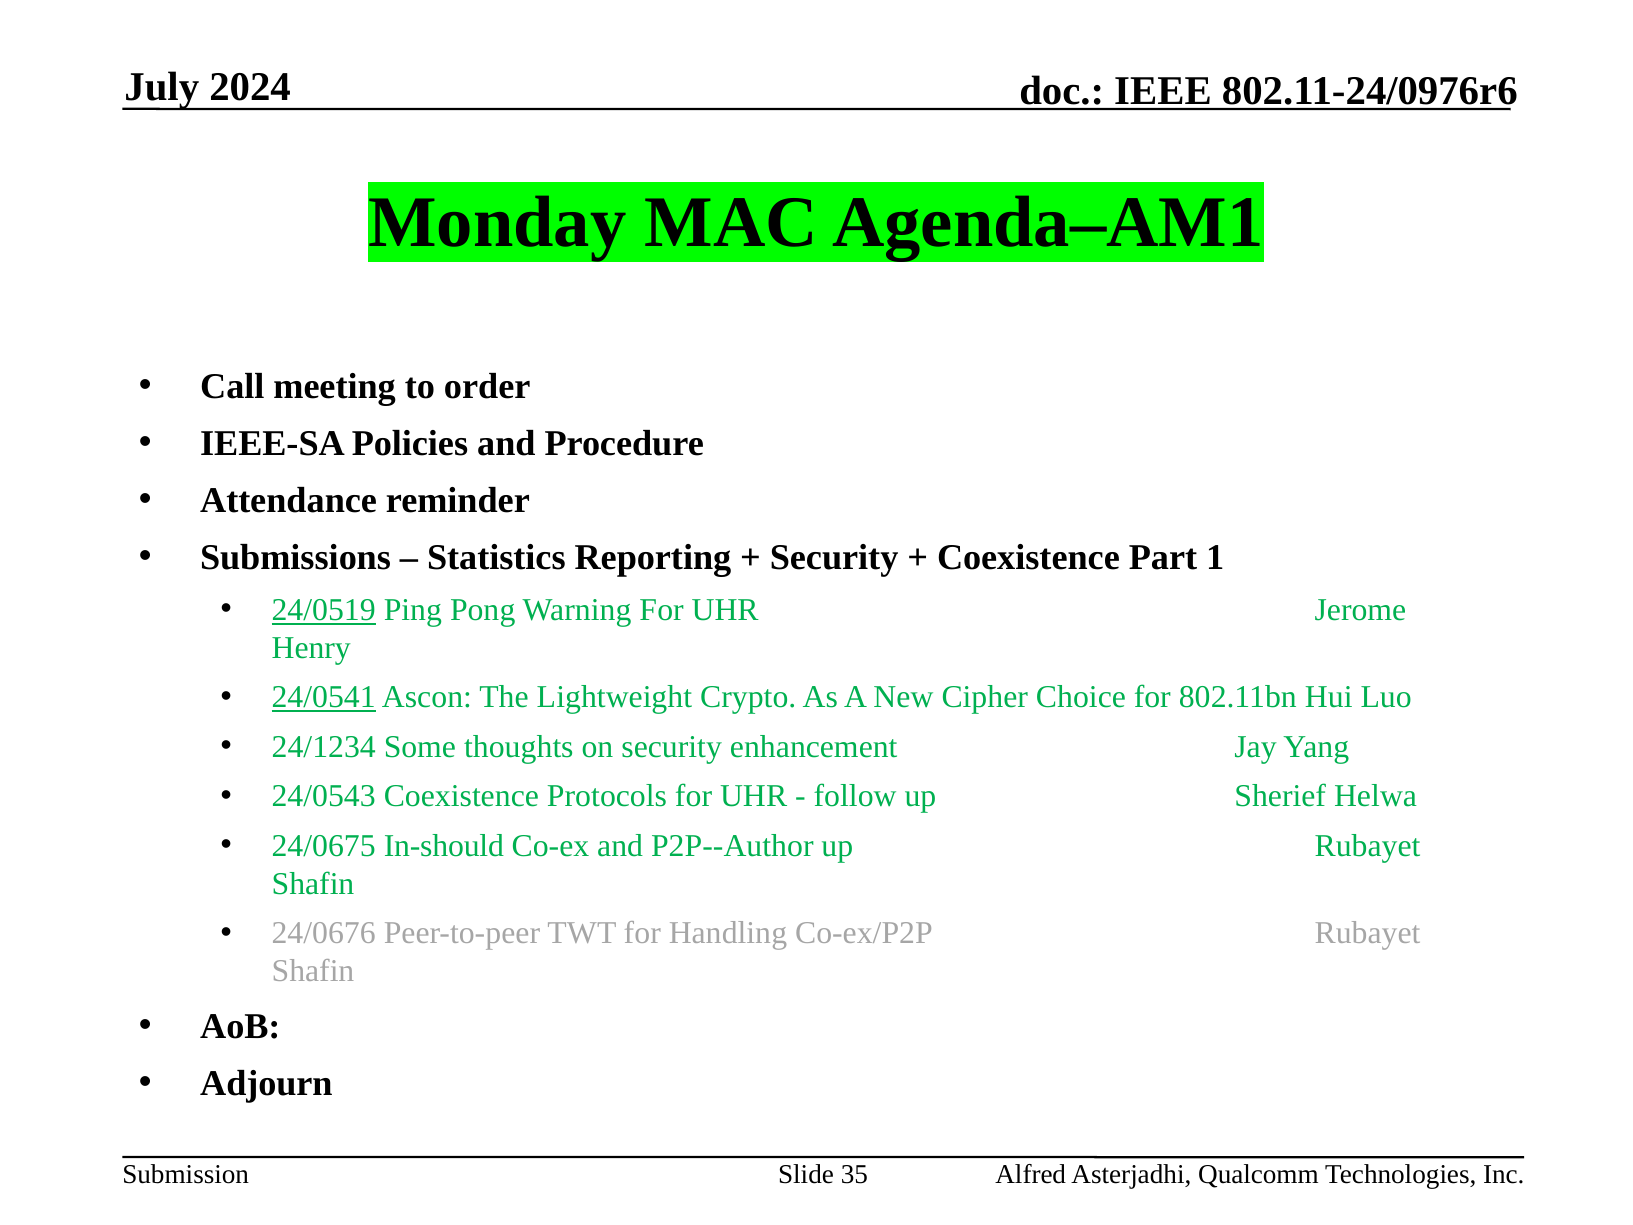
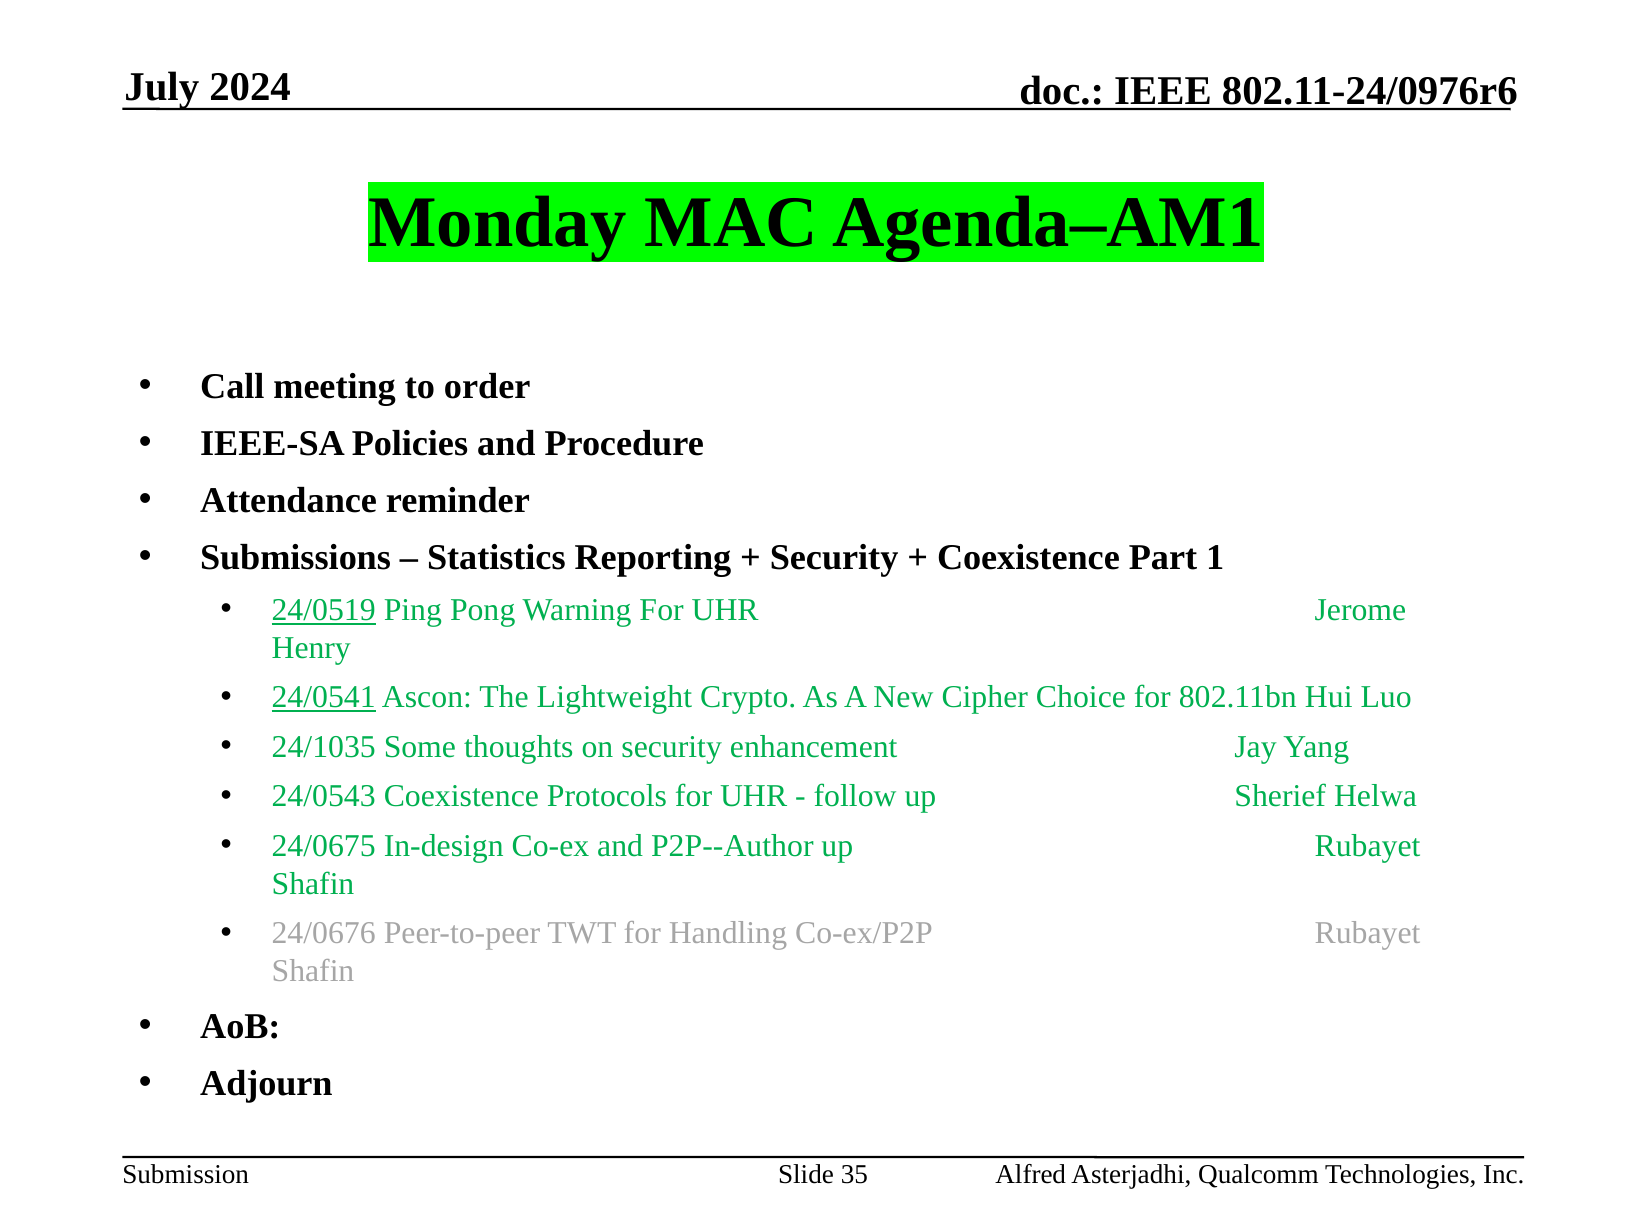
24/1234: 24/1234 -> 24/1035
In-should: In-should -> In-design
